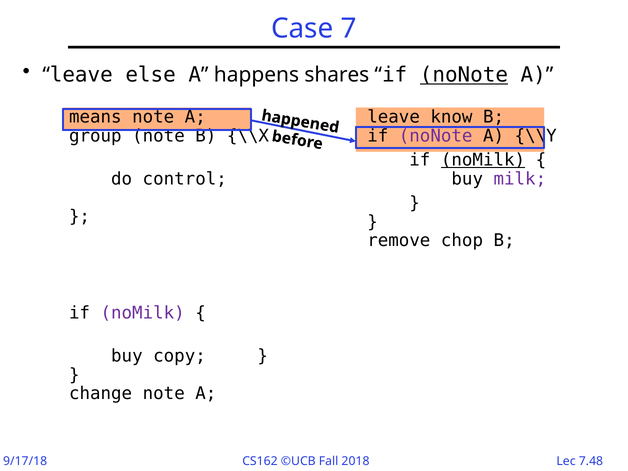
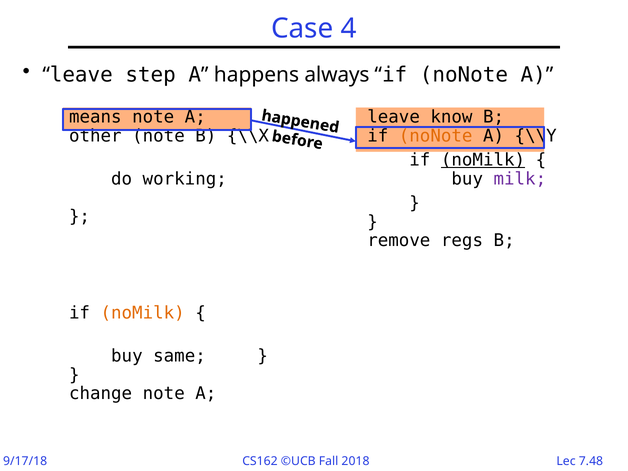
7: 7 -> 4
else: else -> step
shares: shares -> always
noNote at (464, 75) underline: present -> none
group: group -> other
noNote at (436, 136) colour: purple -> orange
control: control -> working
chop: chop -> regs
noMilk at (143, 313) colour: purple -> orange
copy: copy -> same
